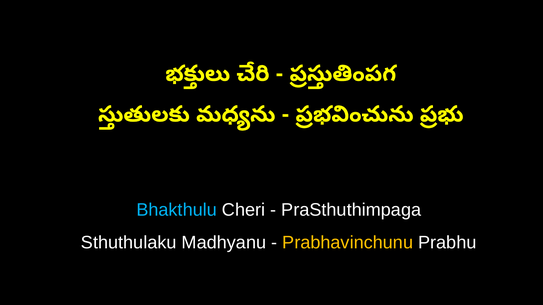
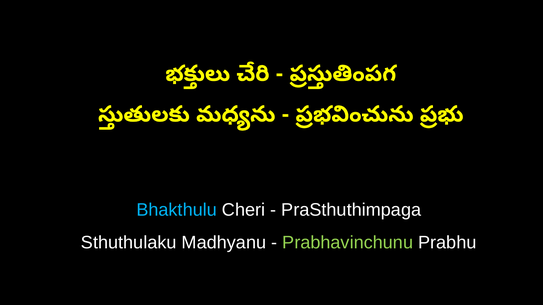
Prabhavinchunu colour: yellow -> light green
